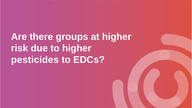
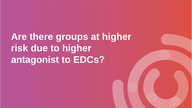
pesticides: pesticides -> antagonist
